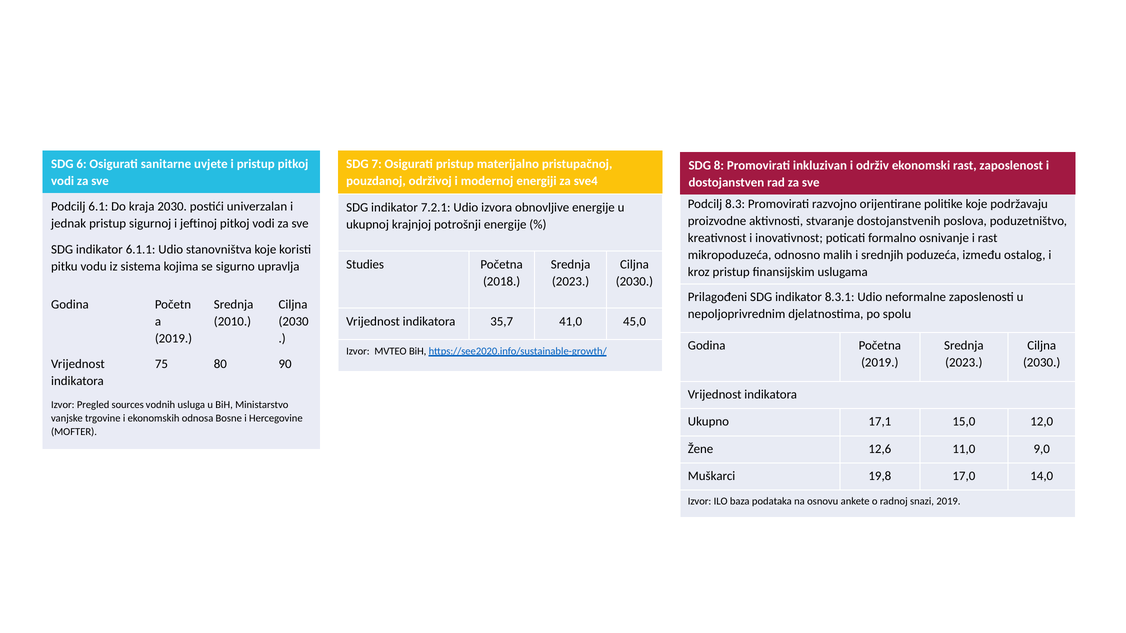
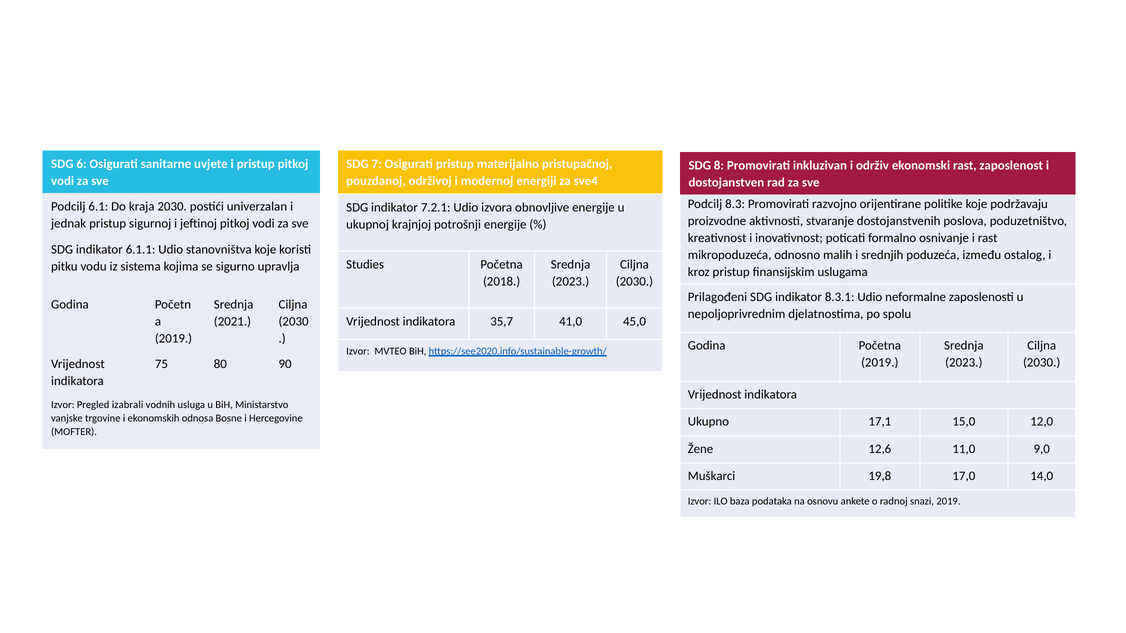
2010: 2010 -> 2021
sources: sources -> izabrali
